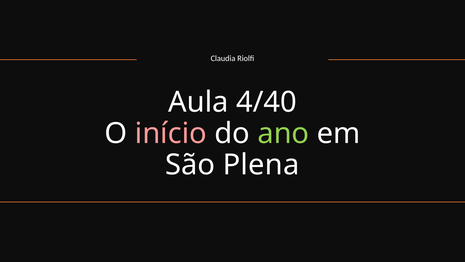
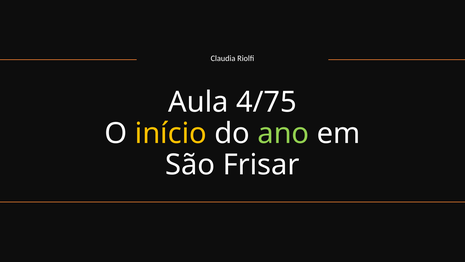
4/40: 4/40 -> 4/75
início colour: pink -> yellow
Plena: Plena -> Frisar
